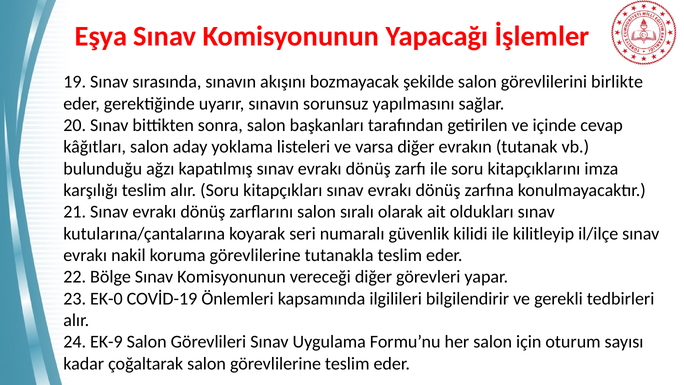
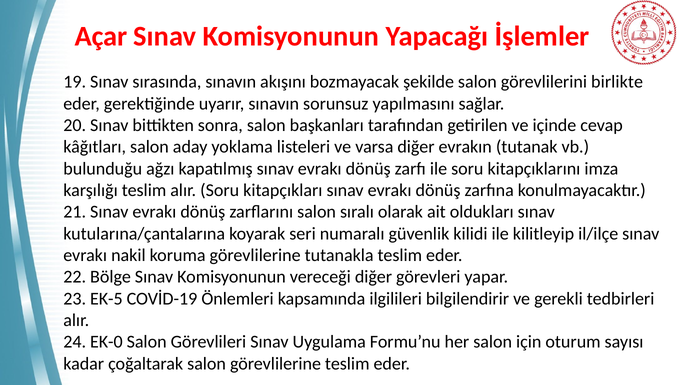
Eşya: Eşya -> Açar
EK-0: EK-0 -> EK-5
EK-9: EK-9 -> EK-0
